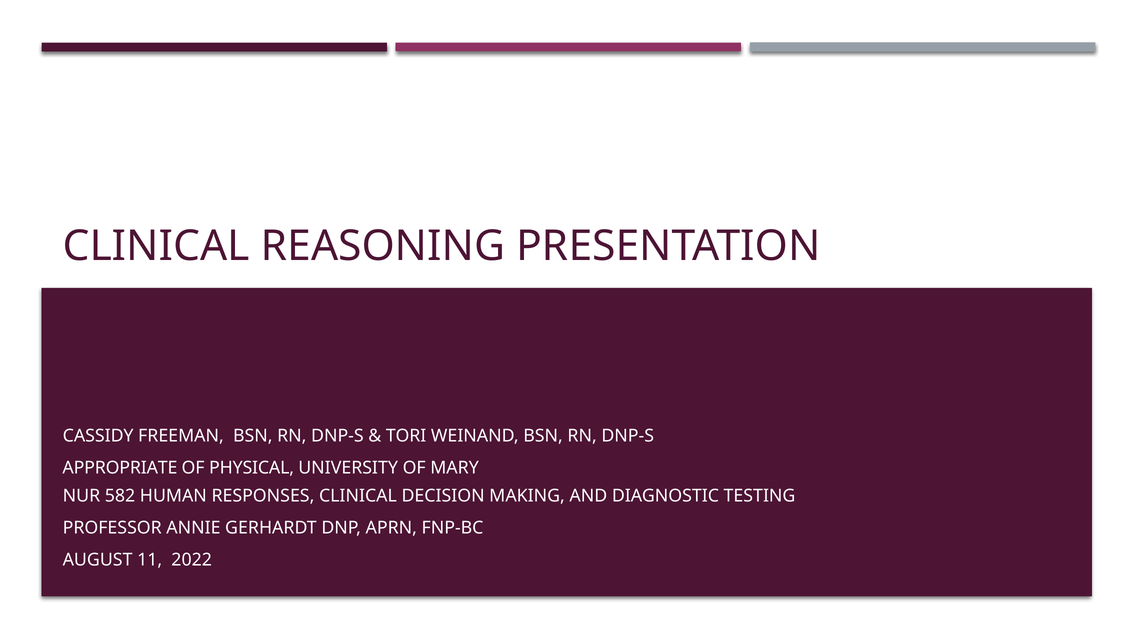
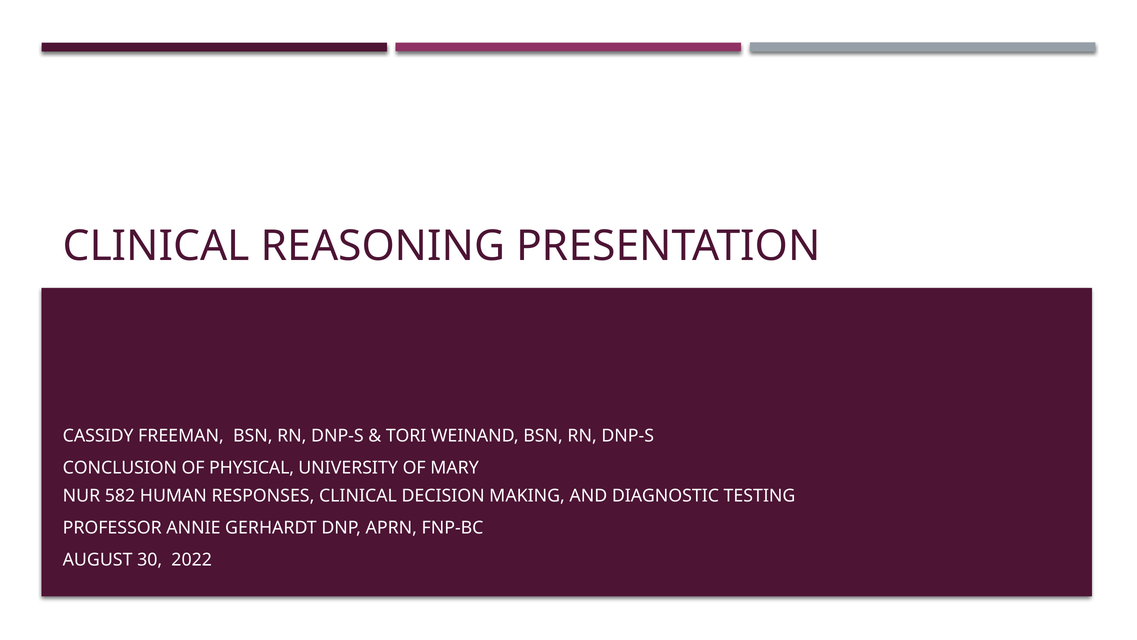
APPROPRIATE: APPROPRIATE -> CONCLUSION
11: 11 -> 30
